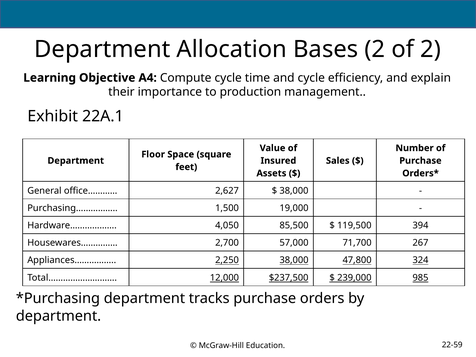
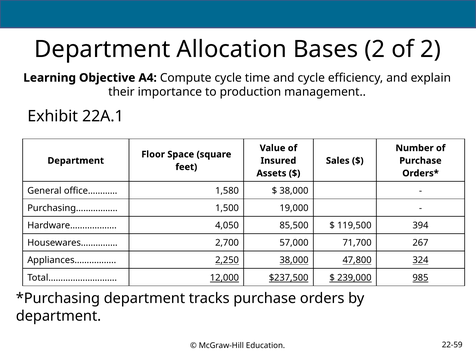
2,627: 2,627 -> 1,580
